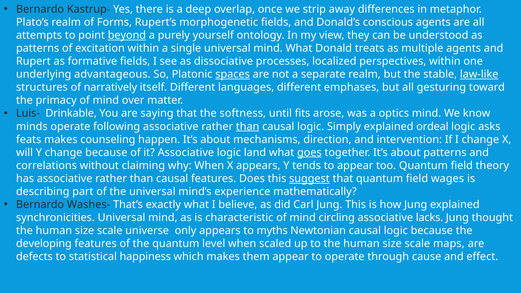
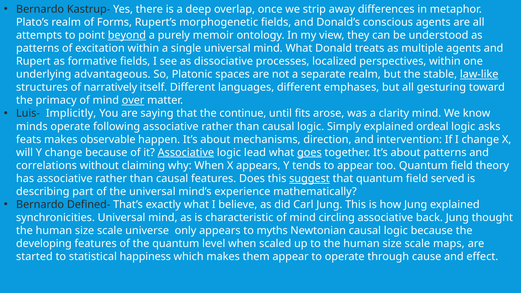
yourself: yourself -> memoir
spaces underline: present -> none
over underline: none -> present
Drinkable: Drinkable -> Implicitly
softness: softness -> continue
optics: optics -> clarity
than at (248, 126) underline: present -> none
counseling: counseling -> observable
Associative at (186, 153) underline: none -> present
land: land -> lead
wages: wages -> served
Washes-: Washes- -> Defined-
lacks: lacks -> back
defects: defects -> started
